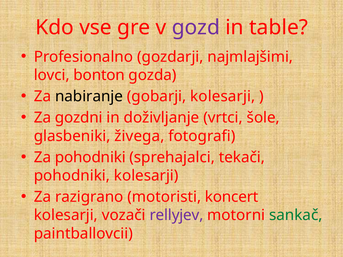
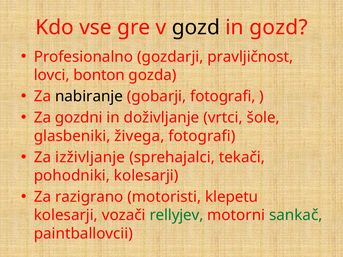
gozd at (196, 27) colour: purple -> black
in table: table -> gozd
najmlajšimi: najmlajšimi -> pravljičnost
gobarji kolesarji: kolesarji -> fotografi
Za pohodniki: pohodniki -> izživljanje
koncert: koncert -> klepetu
rellyjev colour: purple -> green
